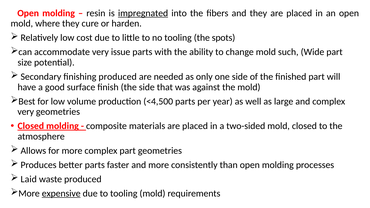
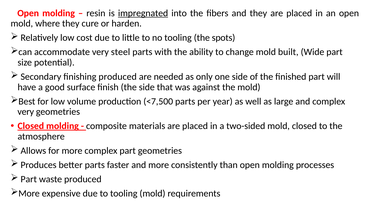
issue: issue -> steel
such: such -> built
<4,500: <4,500 -> <7,500
Laid at (29, 179): Laid -> Part
expensive underline: present -> none
